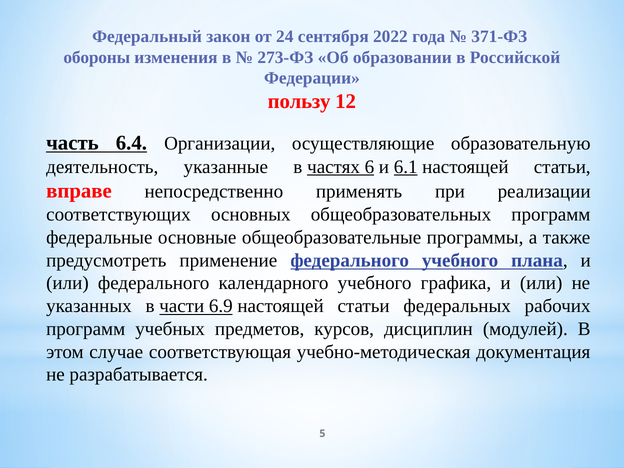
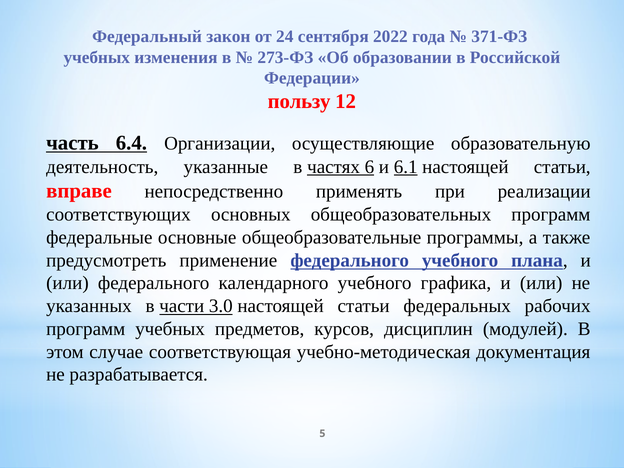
обороны at (97, 57): обороны -> учебных
6.9: 6.9 -> 3.0
